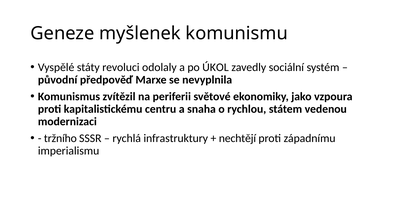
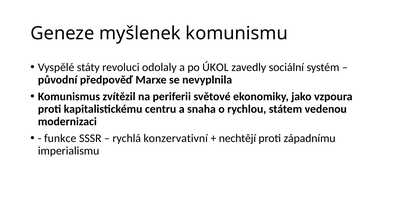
tržního: tržního -> funkce
infrastruktury: infrastruktury -> konzervativní
